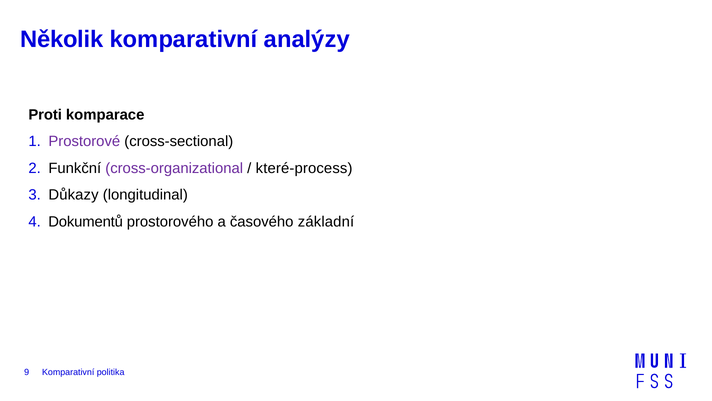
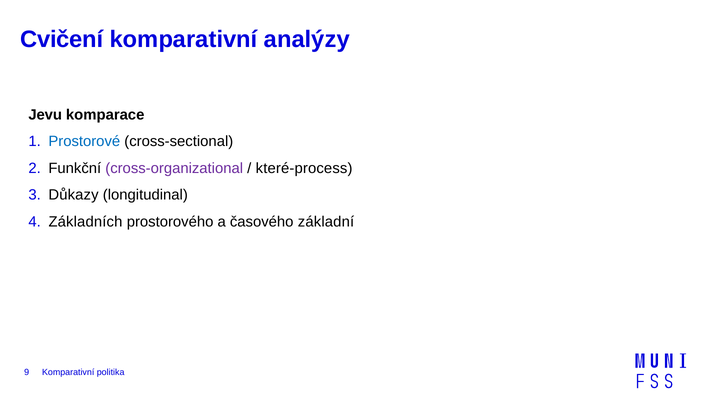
Několik: Několik -> Cvičení
Proti: Proti -> Jevu
Prostorové colour: purple -> blue
Dokumentů: Dokumentů -> Základních
